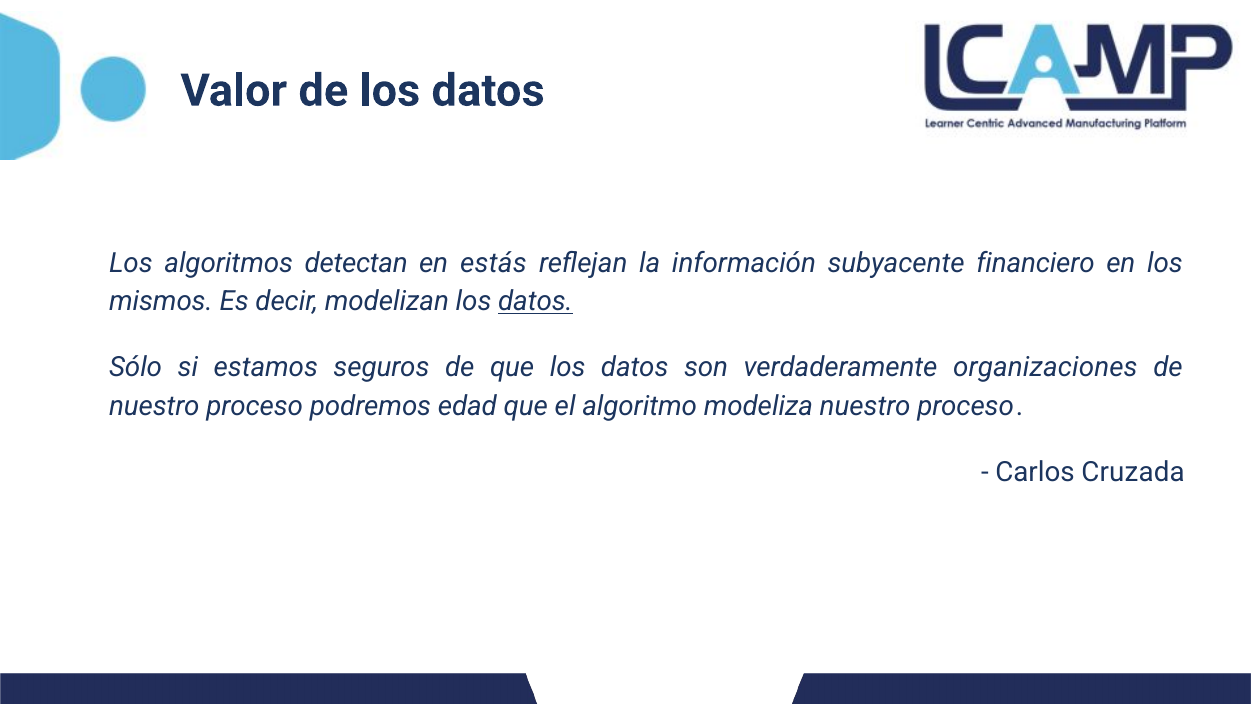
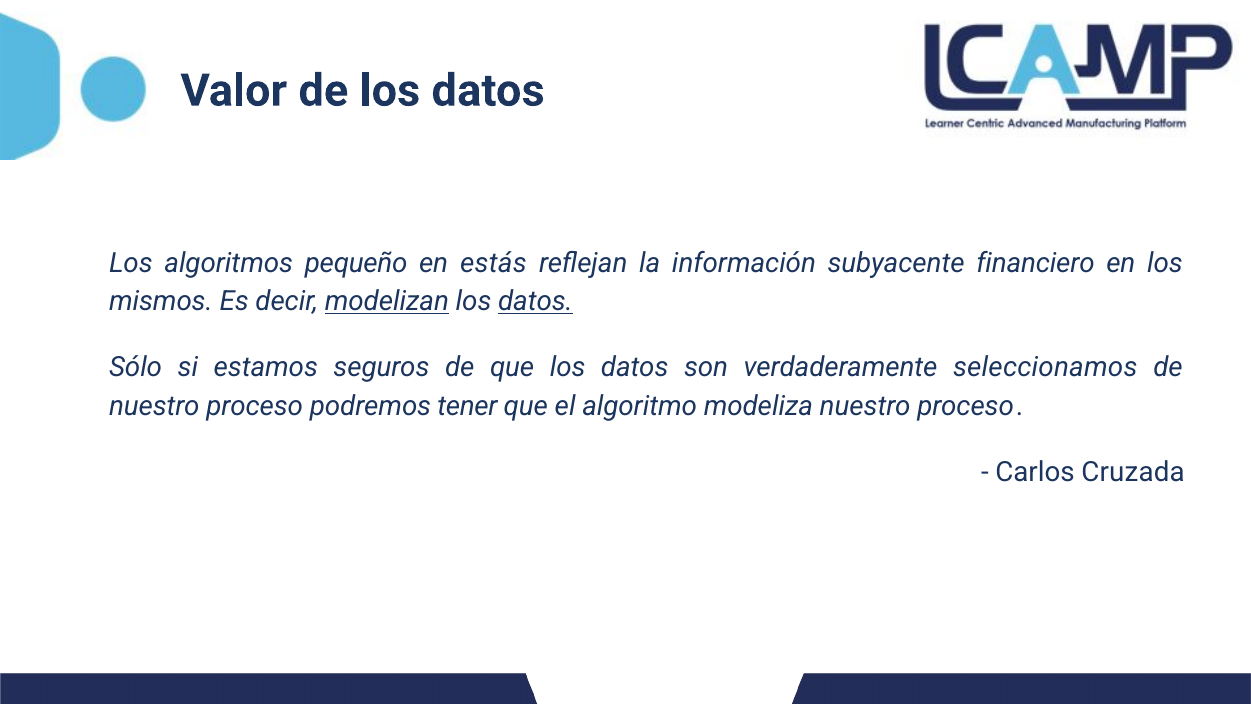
detectan: detectan -> pequeño
modelizan underline: none -> present
organizaciones: organizaciones -> seleccionamos
edad: edad -> tener
